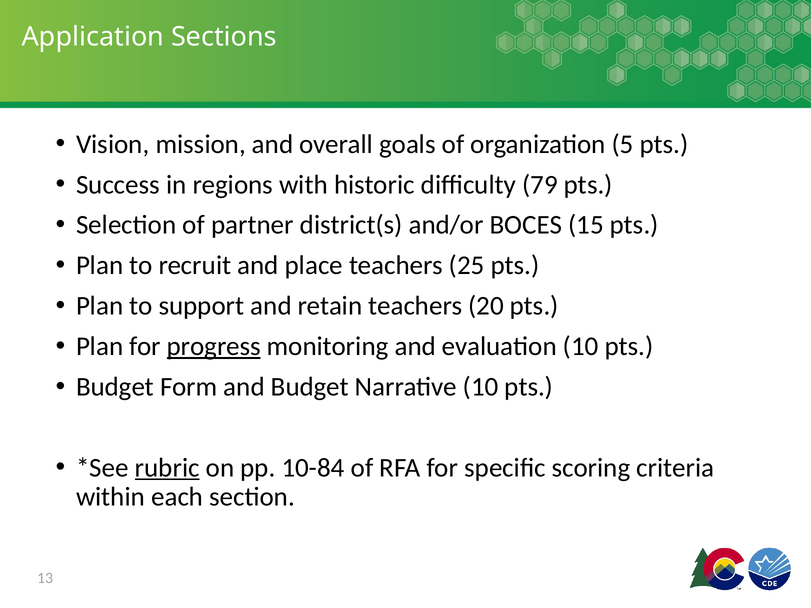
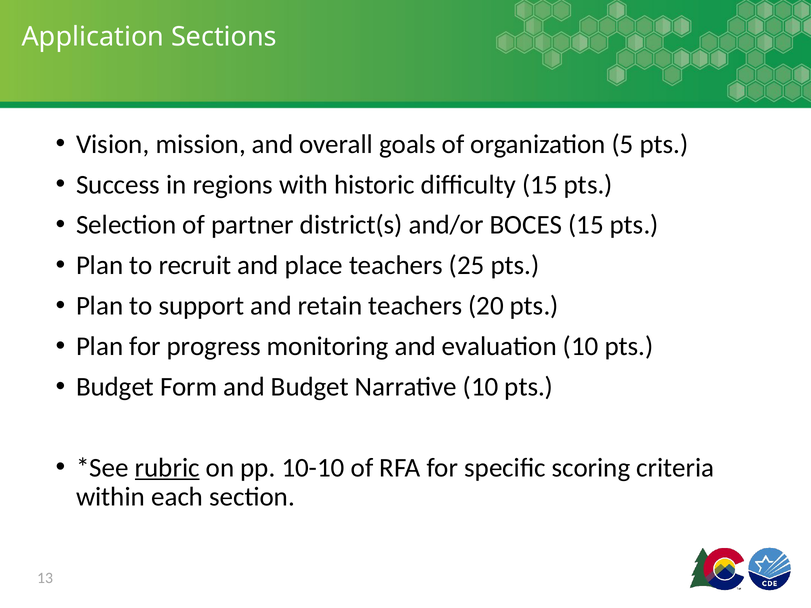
difficulty 79: 79 -> 15
progress underline: present -> none
10-84: 10-84 -> 10-10
